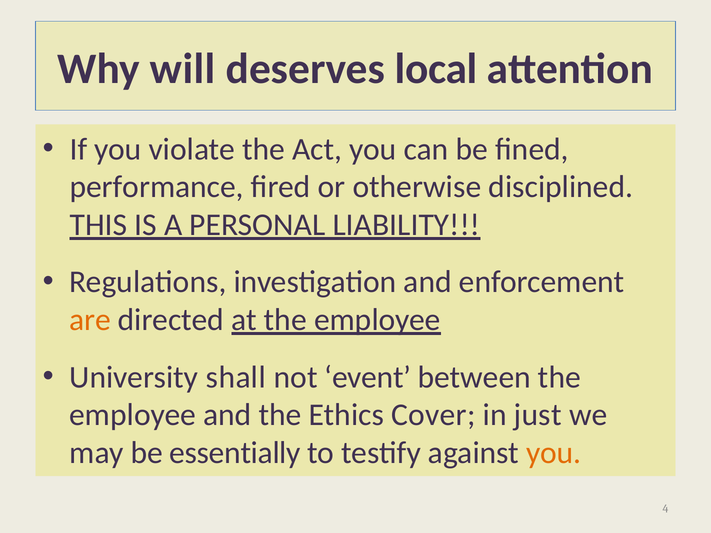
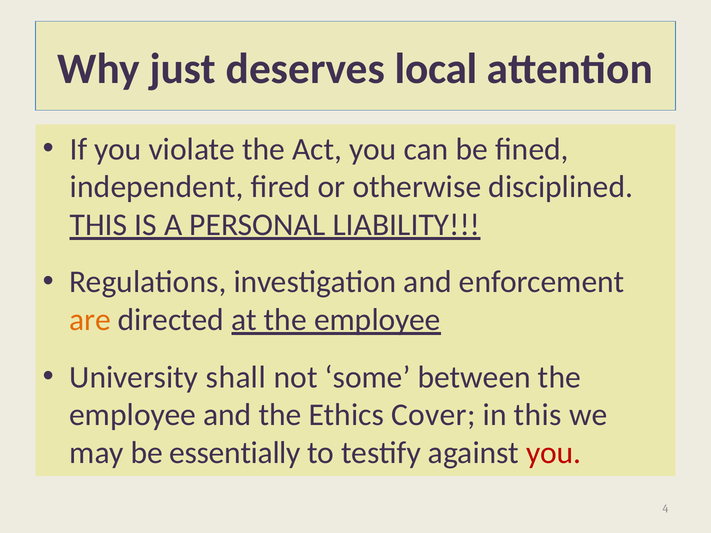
will: will -> just
performance: performance -> independent
event: event -> some
in just: just -> this
you at (554, 453) colour: orange -> red
